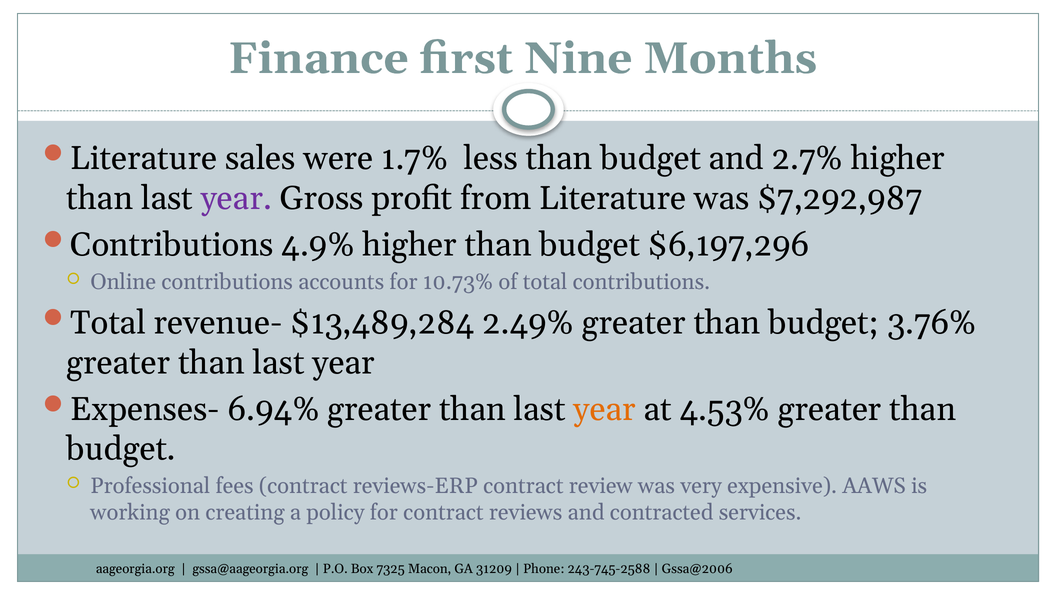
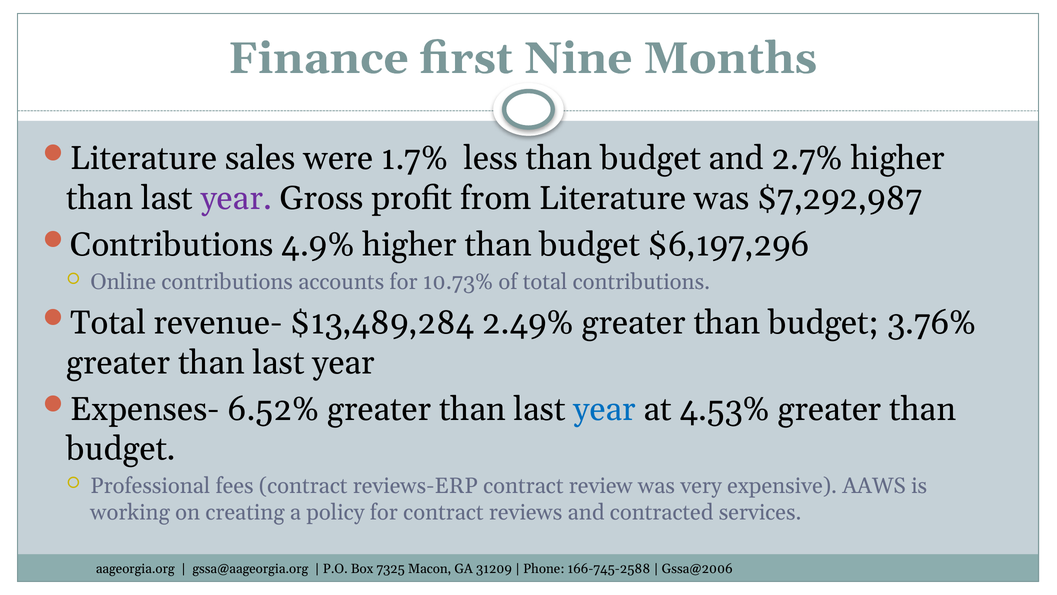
6.94%: 6.94% -> 6.52%
year at (605, 409) colour: orange -> blue
243-745-2588: 243-745-2588 -> 166-745-2588
